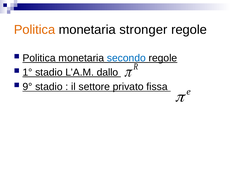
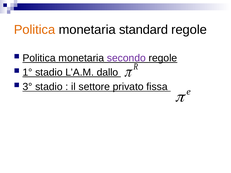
stronger: stronger -> standard
secondo colour: blue -> purple
9°: 9° -> 3°
